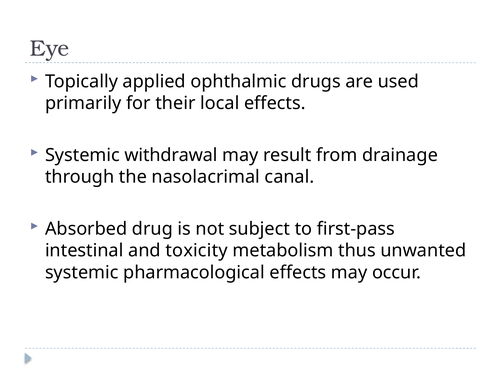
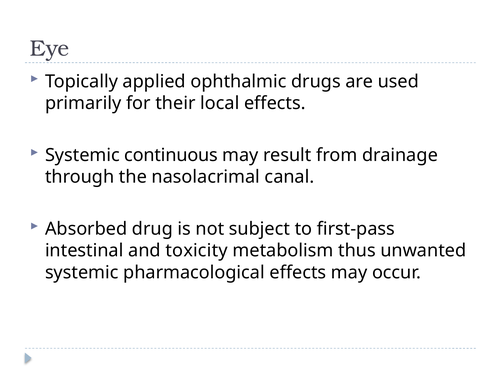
withdrawal: withdrawal -> continuous
